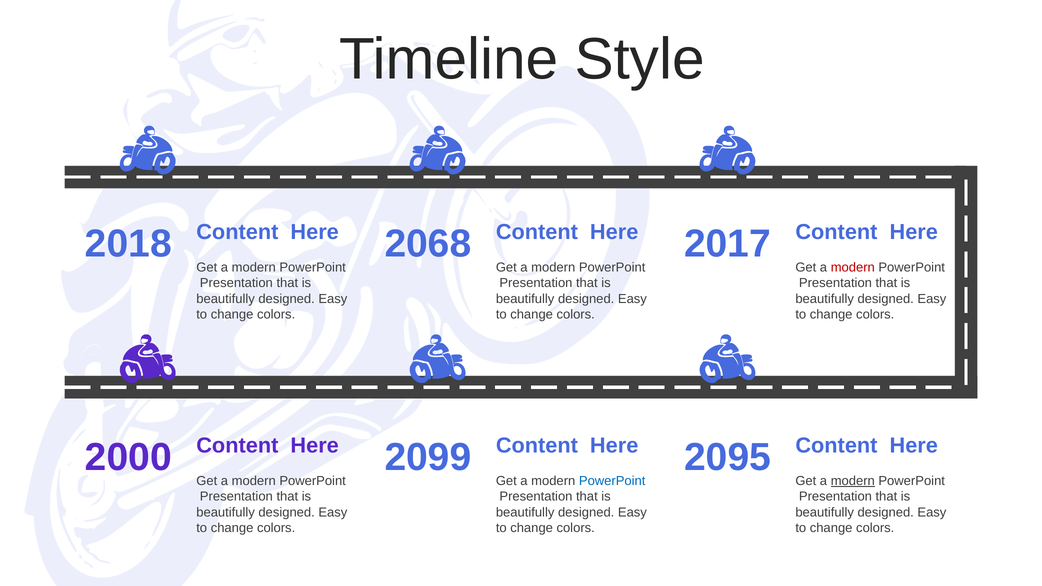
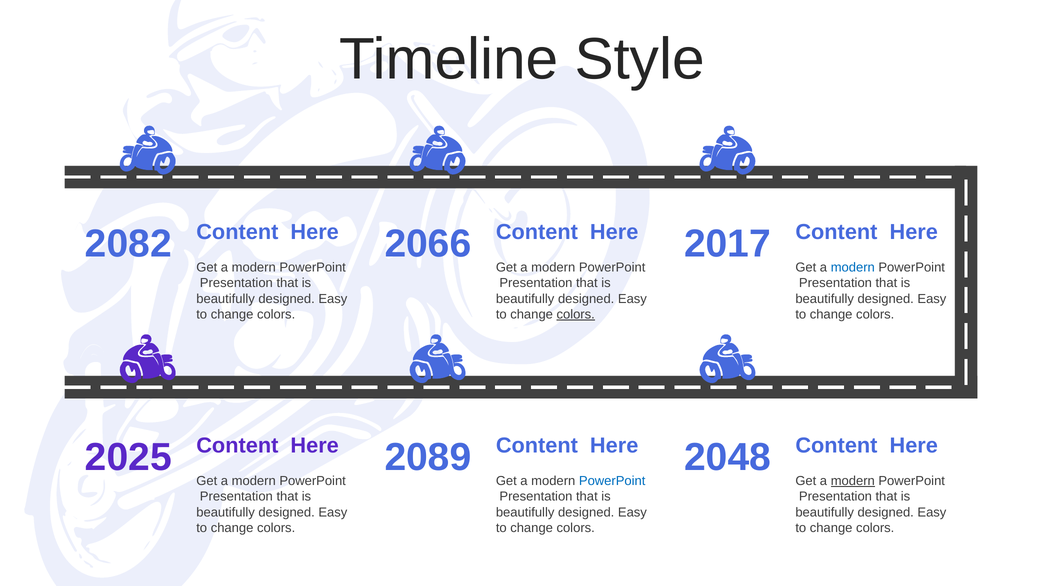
2018: 2018 -> 2082
2068: 2068 -> 2066
modern at (853, 268) colour: red -> blue
colors at (576, 314) underline: none -> present
2000: 2000 -> 2025
2099: 2099 -> 2089
2095: 2095 -> 2048
